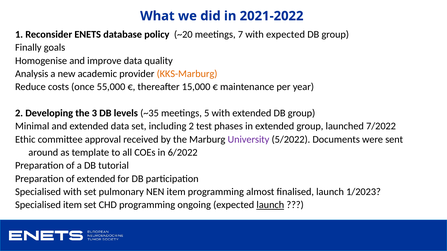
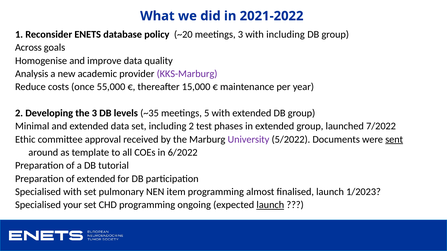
meetings 7: 7 -> 3
with expected: expected -> including
Finally: Finally -> Across
KKS-Marburg colour: orange -> purple
sent underline: none -> present
Specialised item: item -> your
